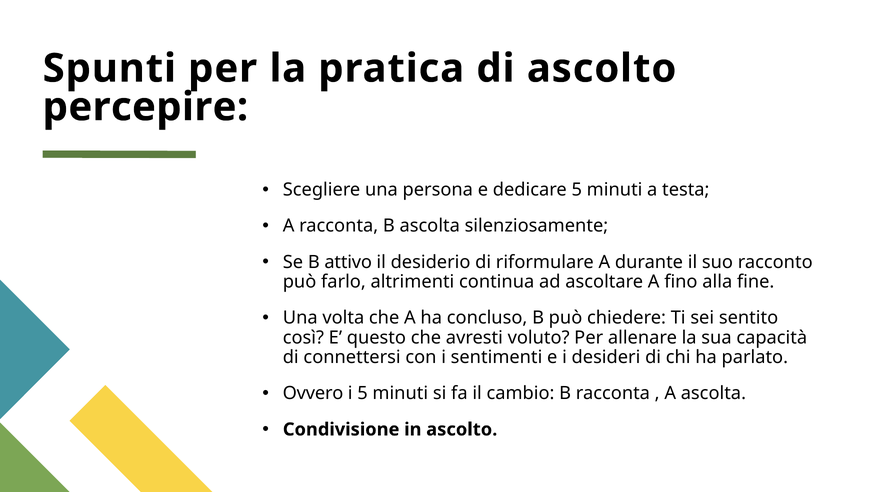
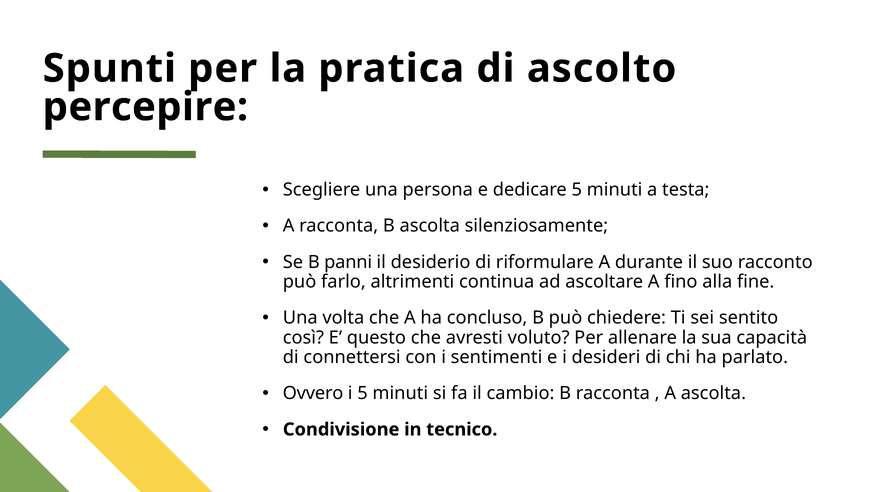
attivo: attivo -> panni
in ascolto: ascolto -> tecnico
